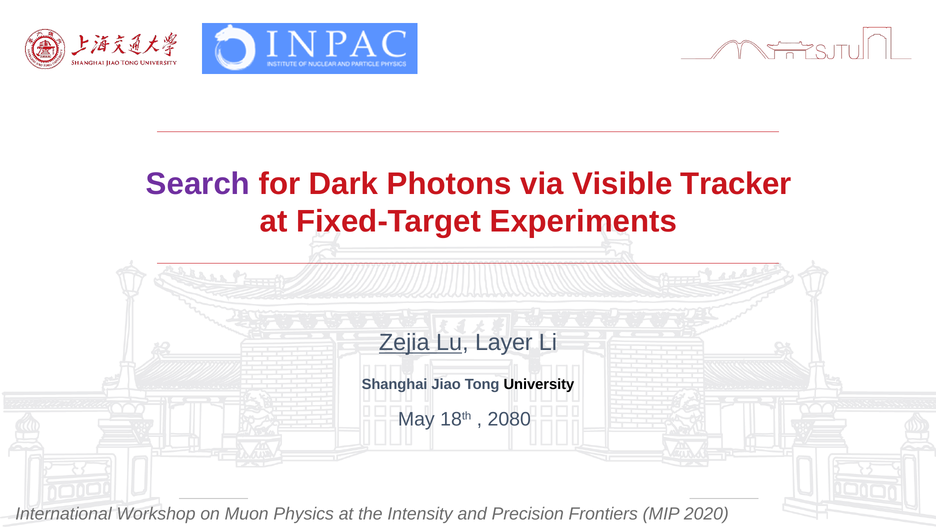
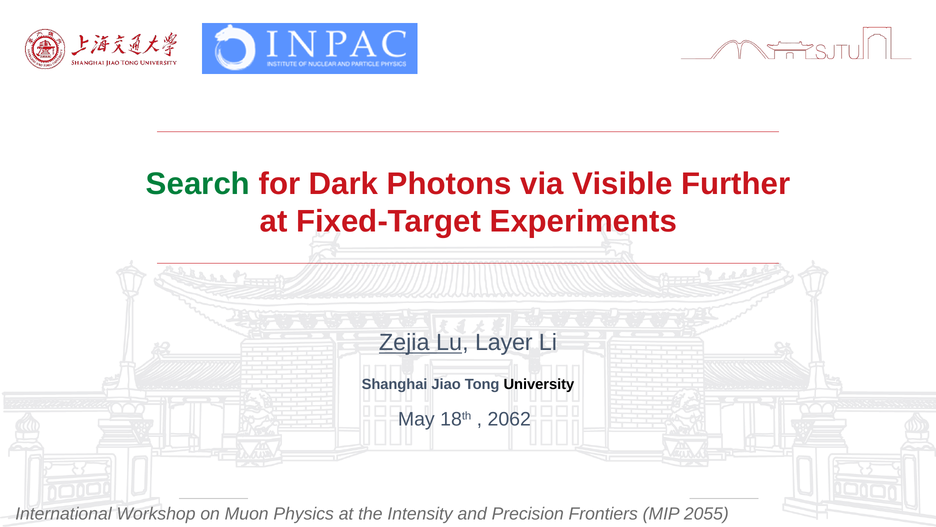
Search colour: purple -> green
Tracker: Tracker -> Further
2080: 2080 -> 2062
2020: 2020 -> 2055
